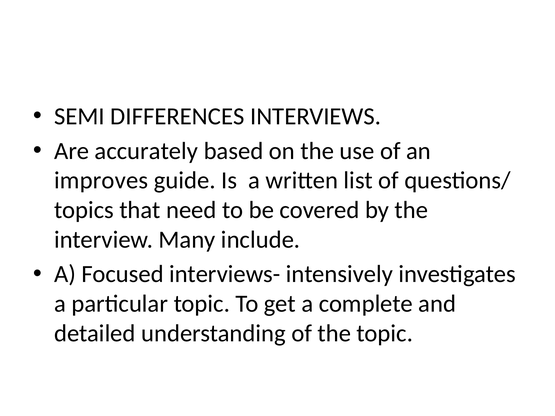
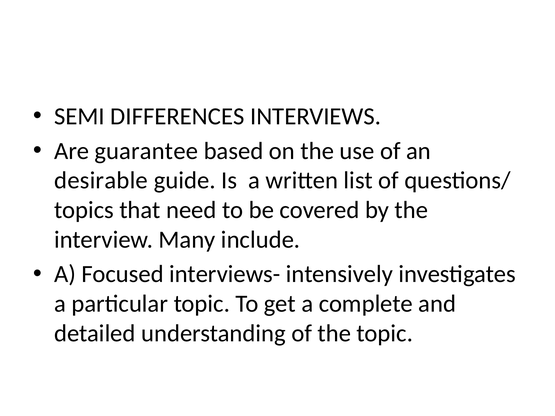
accurately: accurately -> guarantee
improves: improves -> desirable
